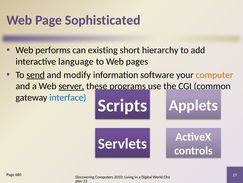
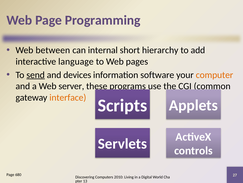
Sophisticated: Sophisticated -> Programming
performs: performs -> between
existing: existing -> internal
modify: modify -> devices
server underline: present -> none
interface colour: blue -> orange
